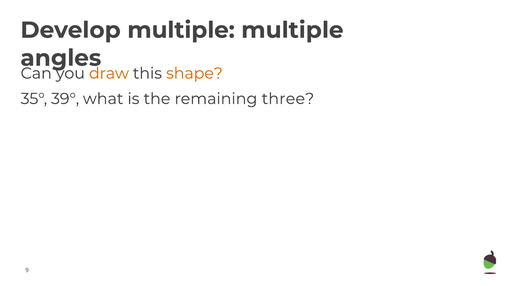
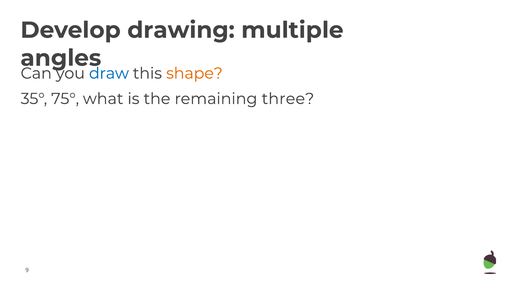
Develop multiple: multiple -> drawing
draw colour: orange -> blue
39°: 39° -> 75°
